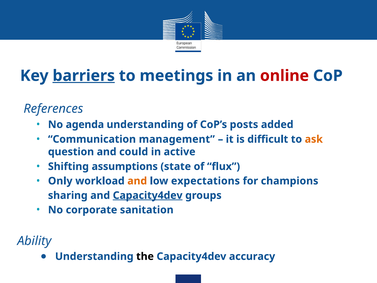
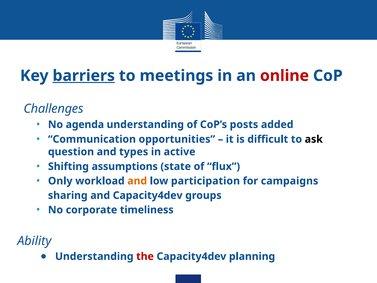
References: References -> Challenges
management: management -> opportunities
ask colour: orange -> black
could: could -> types
expectations: expectations -> participation
champions: champions -> campaigns
Capacity4dev at (148, 195) underline: present -> none
sanitation: sanitation -> timeliness
the colour: black -> red
accuracy: accuracy -> planning
